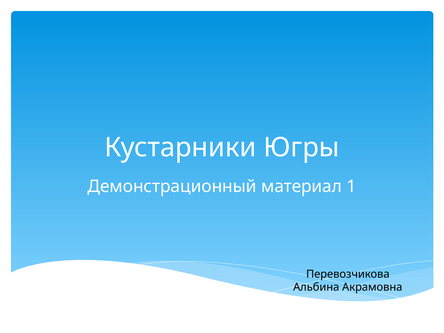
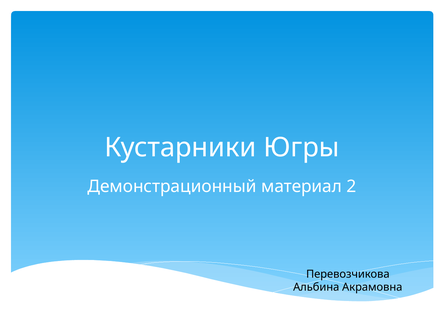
1: 1 -> 2
